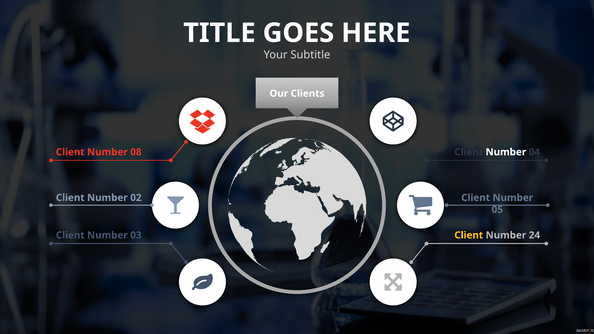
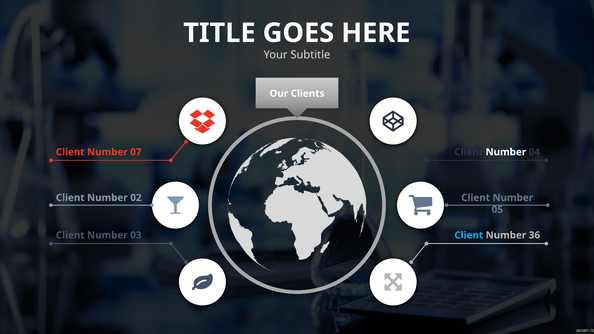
08: 08 -> 07
Client at (469, 235) colour: yellow -> light blue
24: 24 -> 36
